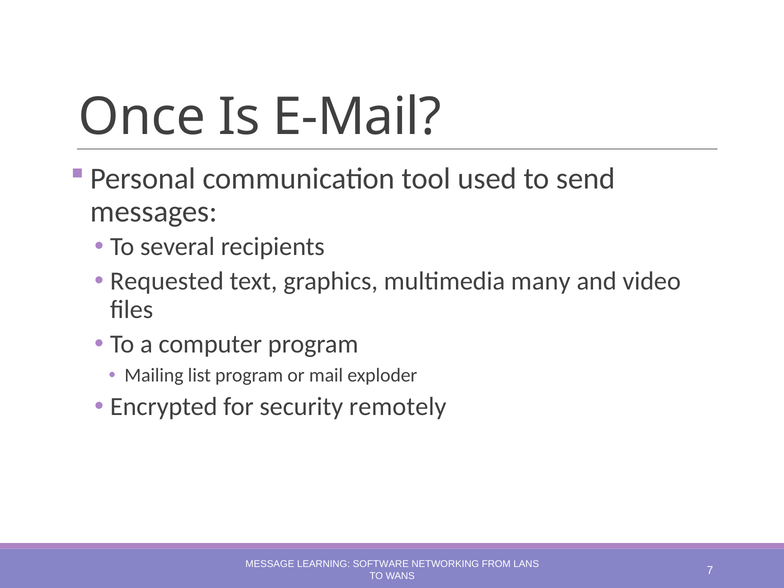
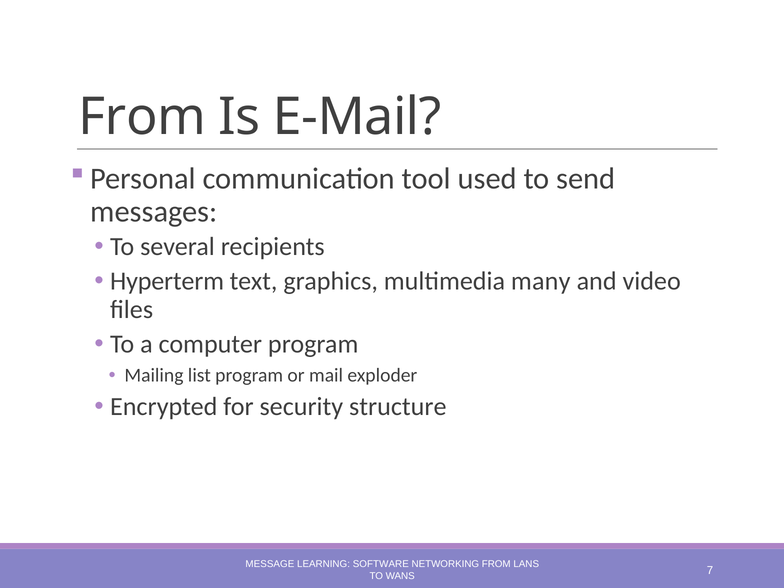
Once at (142, 117): Once -> From
Requested: Requested -> Hyperterm
remotely: remotely -> structure
